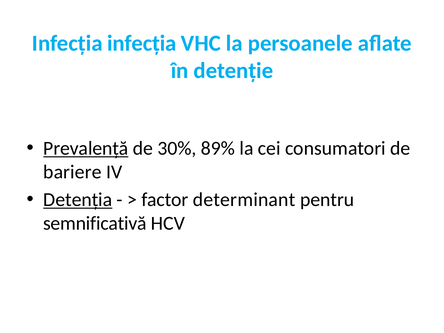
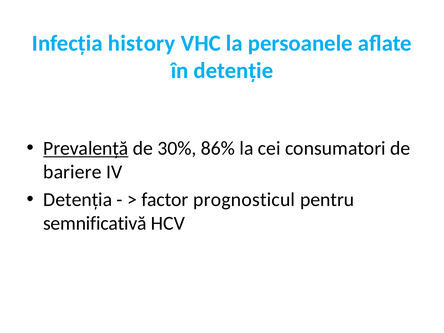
Infecția infecția: infecția -> history
89%: 89% -> 86%
Detenția underline: present -> none
determinant: determinant -> prognosticul
